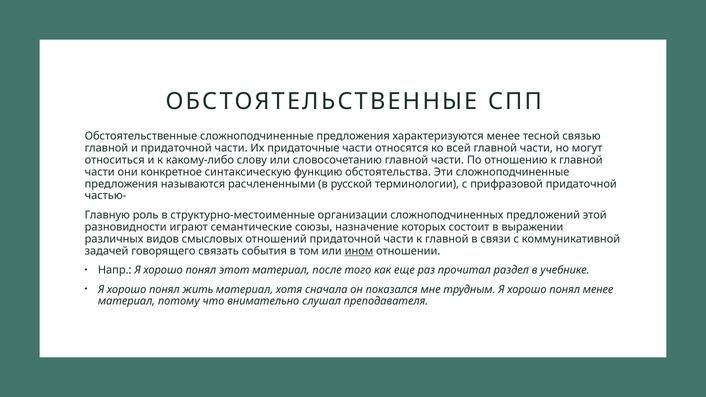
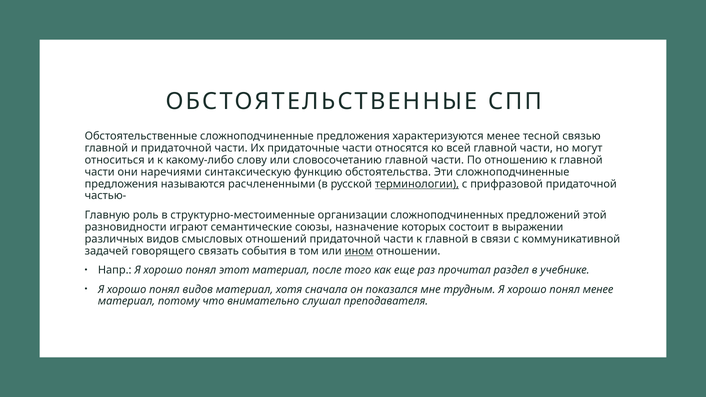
конкретное: конкретное -> наречиями
терминологии underline: none -> present
понял жить: жить -> видов
